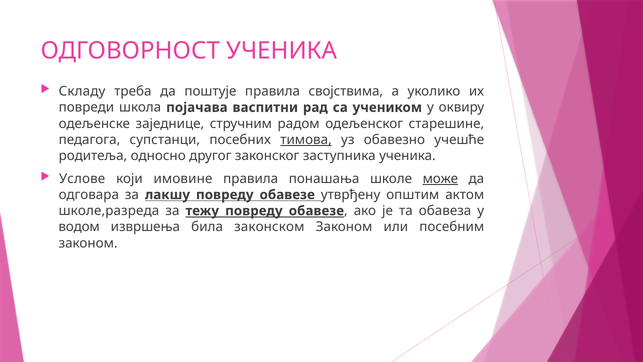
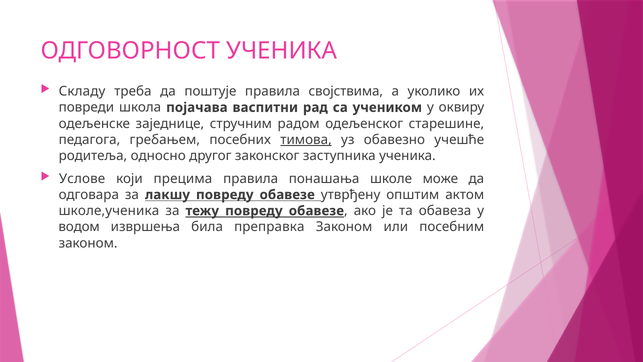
супстанци: супстанци -> гребањем
имовине: имовине -> прецима
може underline: present -> none
школе,разреда: школе,разреда -> школе,ученика
законском: законском -> преправка
